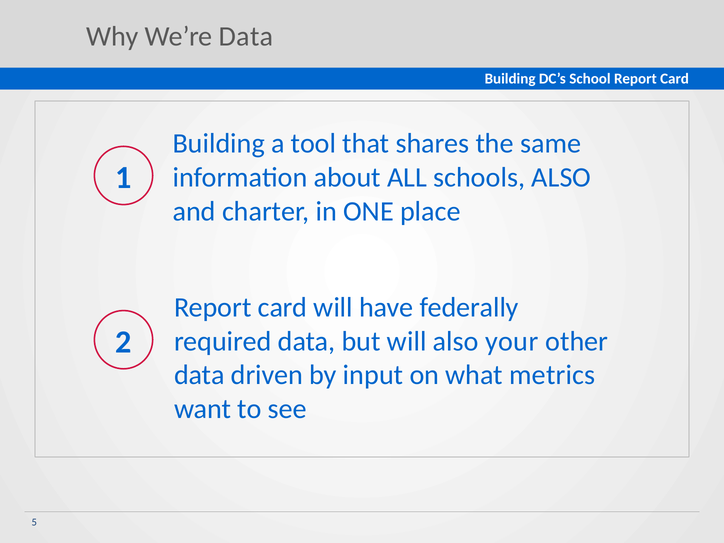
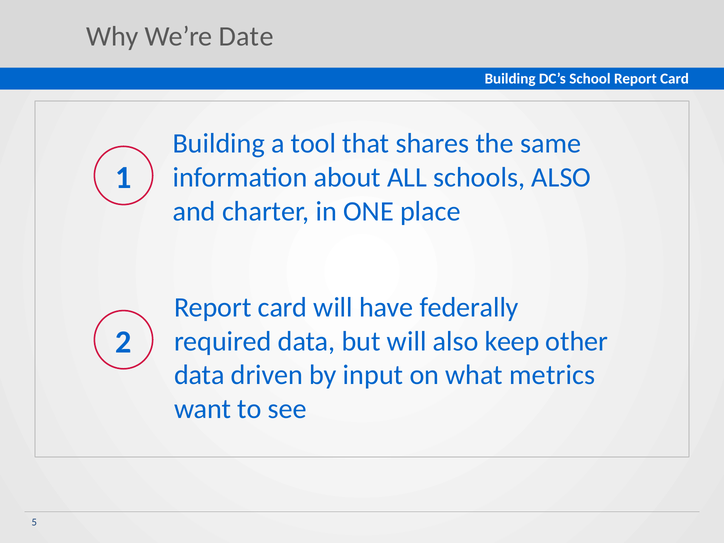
We’re Data: Data -> Date
your: your -> keep
